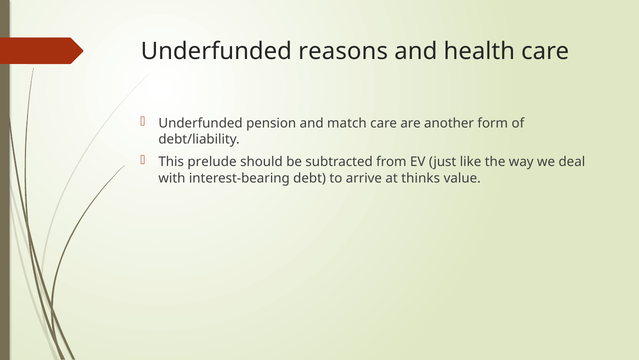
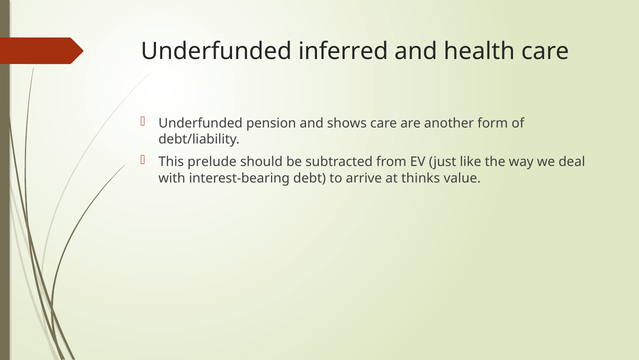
reasons: reasons -> inferred
match: match -> shows
